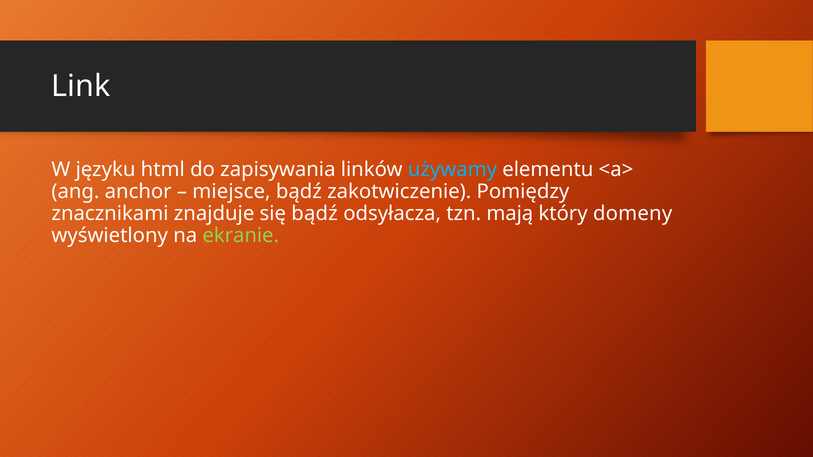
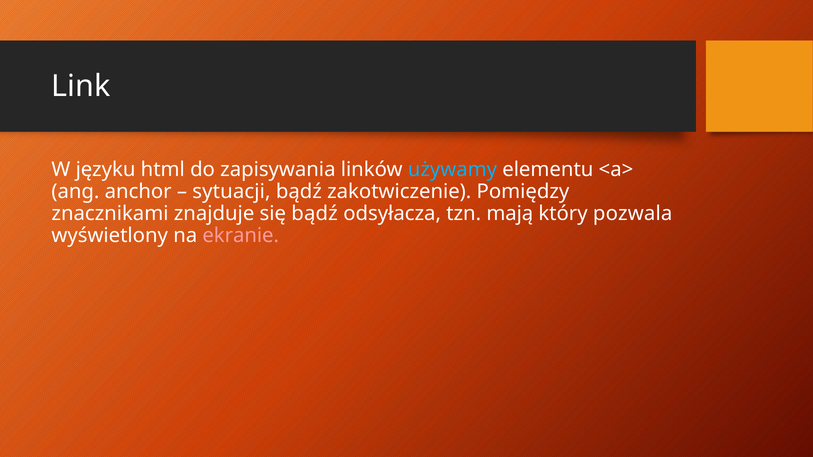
miejsce: miejsce -> sytuacji
domeny: domeny -> pozwala
ekranie colour: light green -> pink
